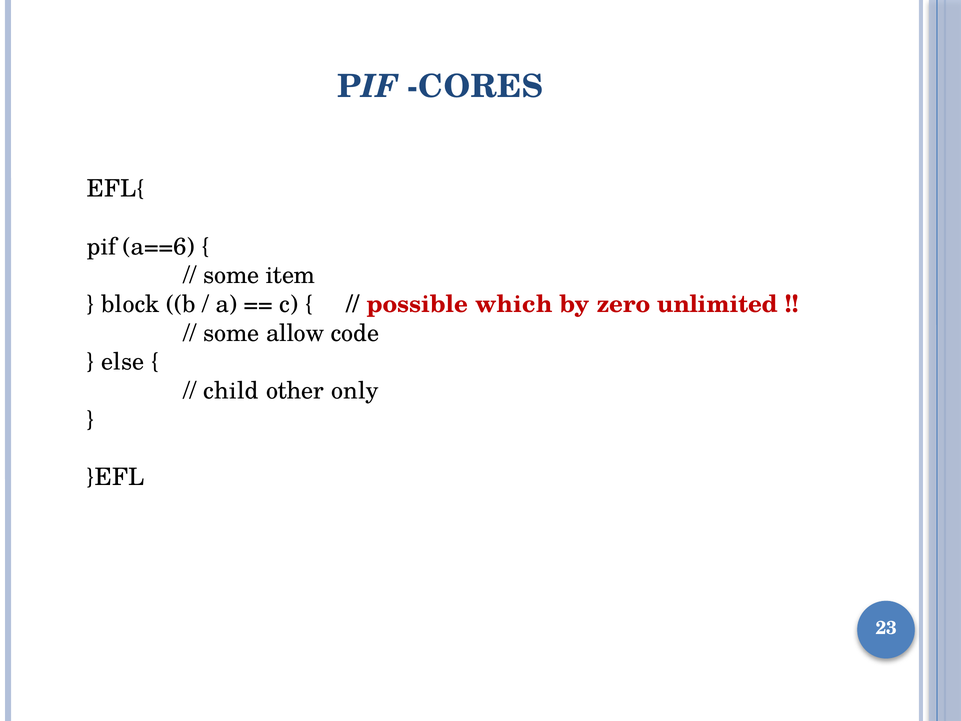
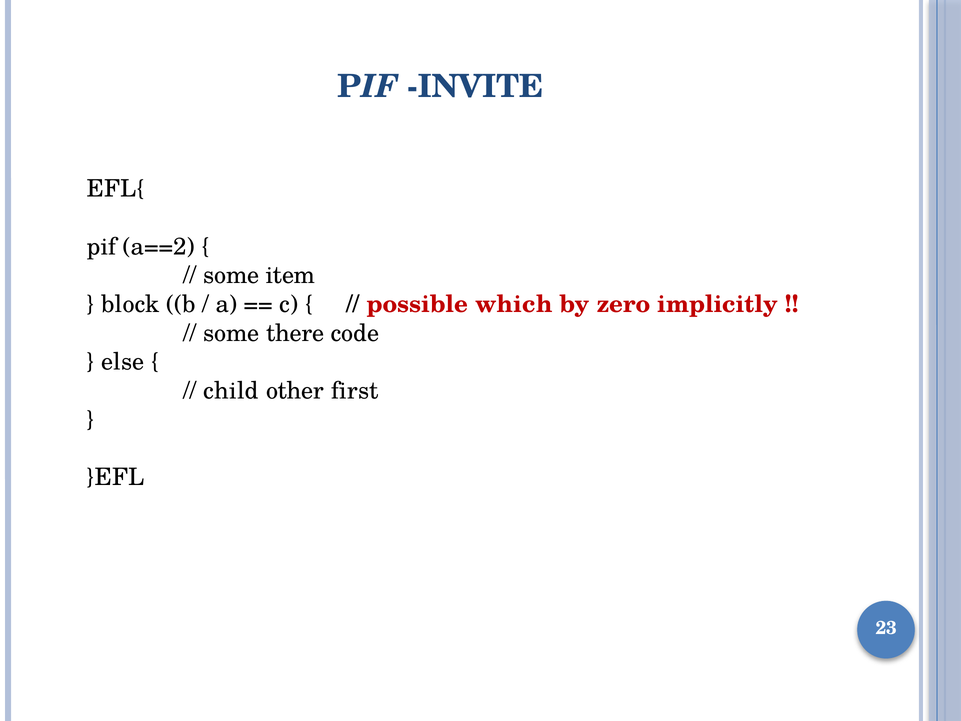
CORES: CORES -> INVITE
a==6: a==6 -> a==2
unlimited: unlimited -> implicitly
allow: allow -> there
only: only -> first
